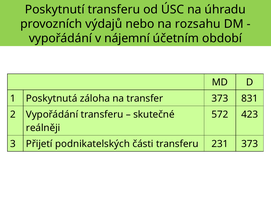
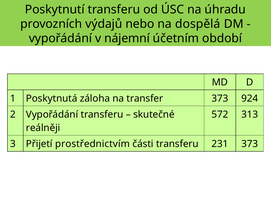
rozsahu: rozsahu -> dospělá
831: 831 -> 924
423: 423 -> 313
podnikatelských: podnikatelských -> prostřednictvím
